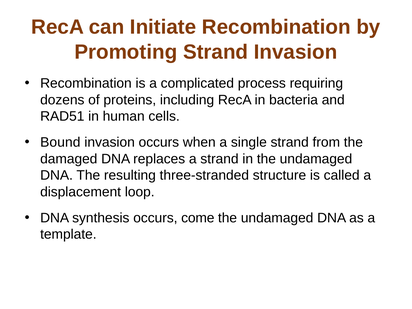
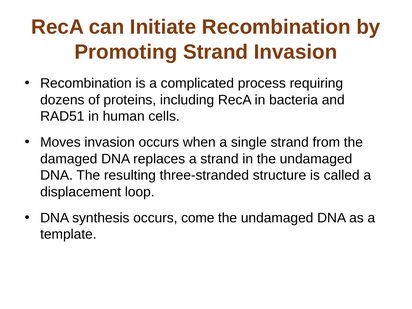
Bound: Bound -> Moves
